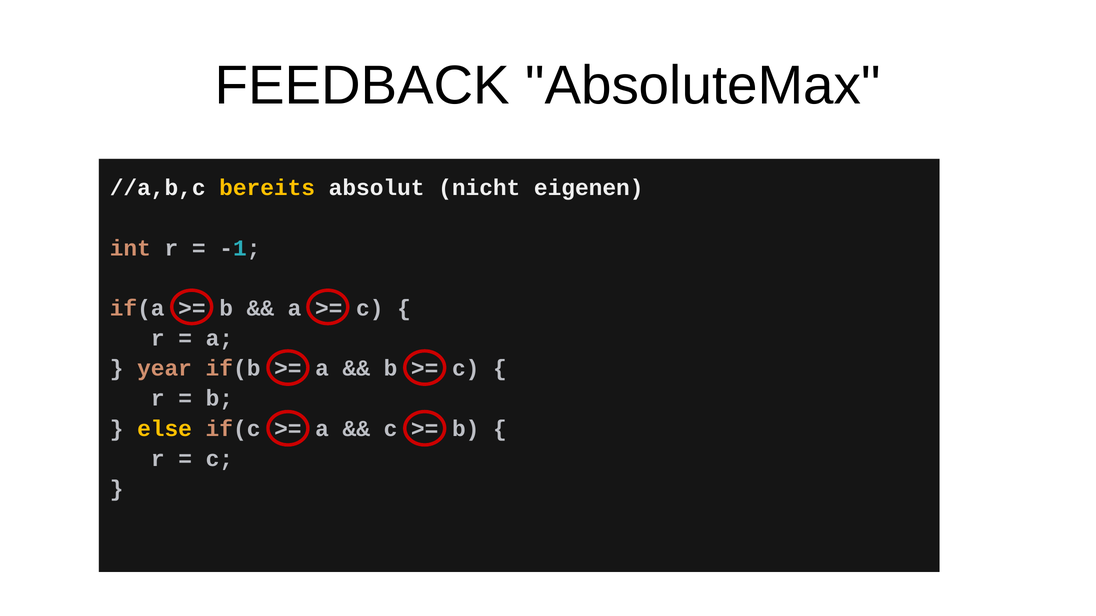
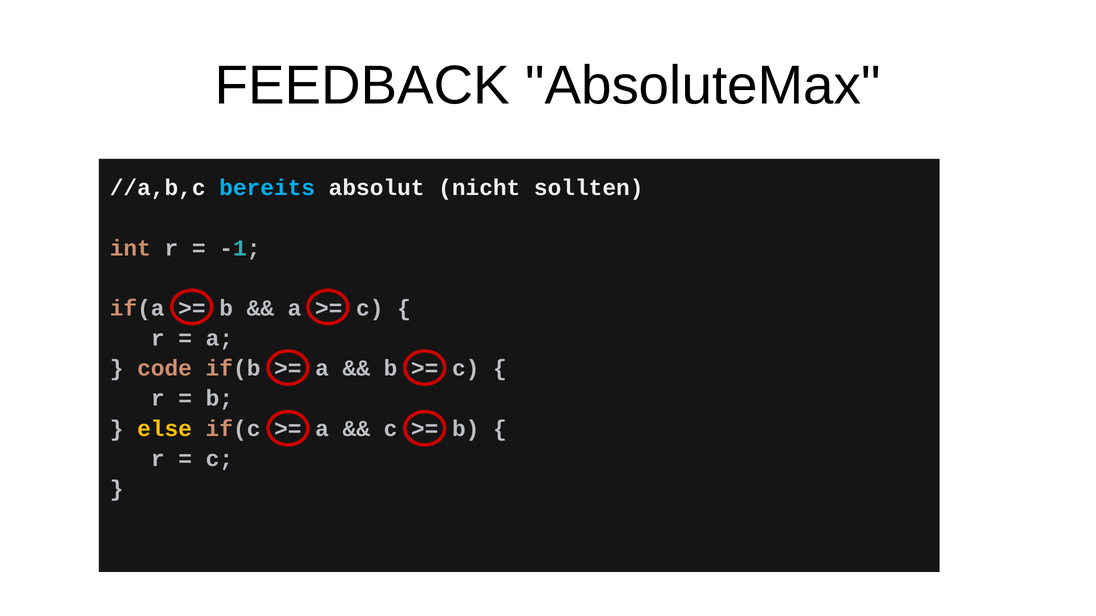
bereits colour: yellow -> light blue
eigenen: eigenen -> sollten
year: year -> code
